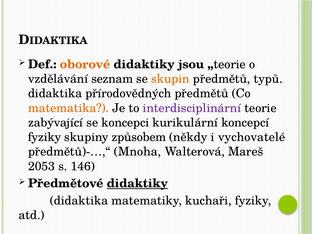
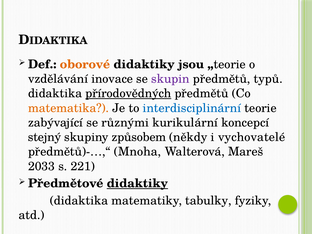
seznam: seznam -> inovace
skupin colour: orange -> purple
přírodovědných underline: none -> present
interdisciplinární colour: purple -> blue
koncepci: koncepci -> různými
fyziky at (44, 137): fyziky -> stejný
2053: 2053 -> 2033
146: 146 -> 221
kuchaři: kuchaři -> tabulky
